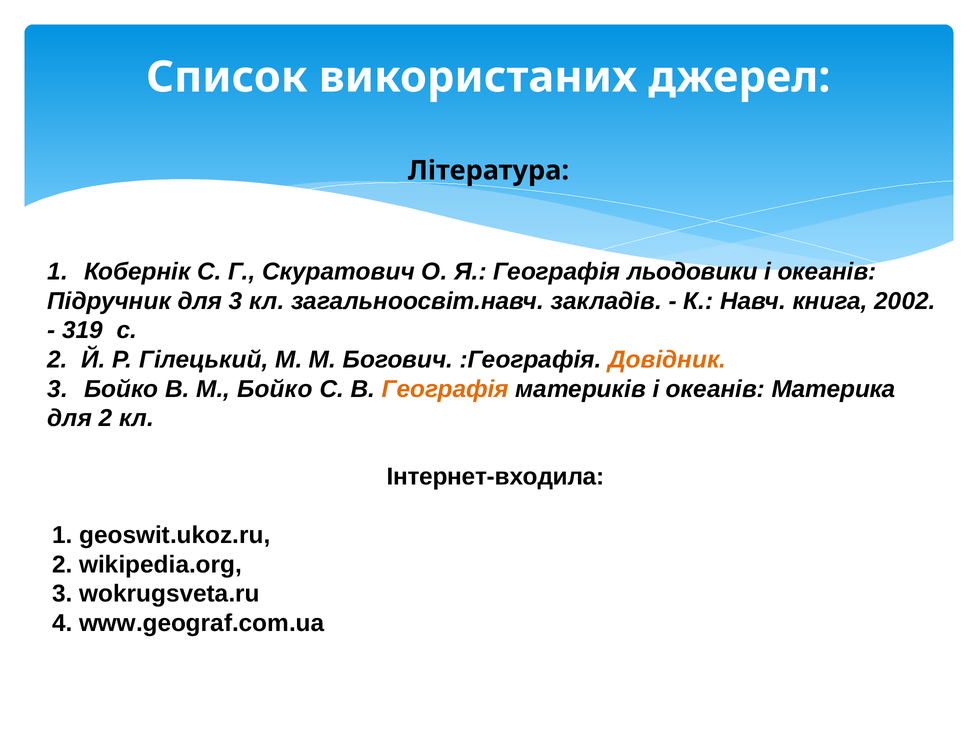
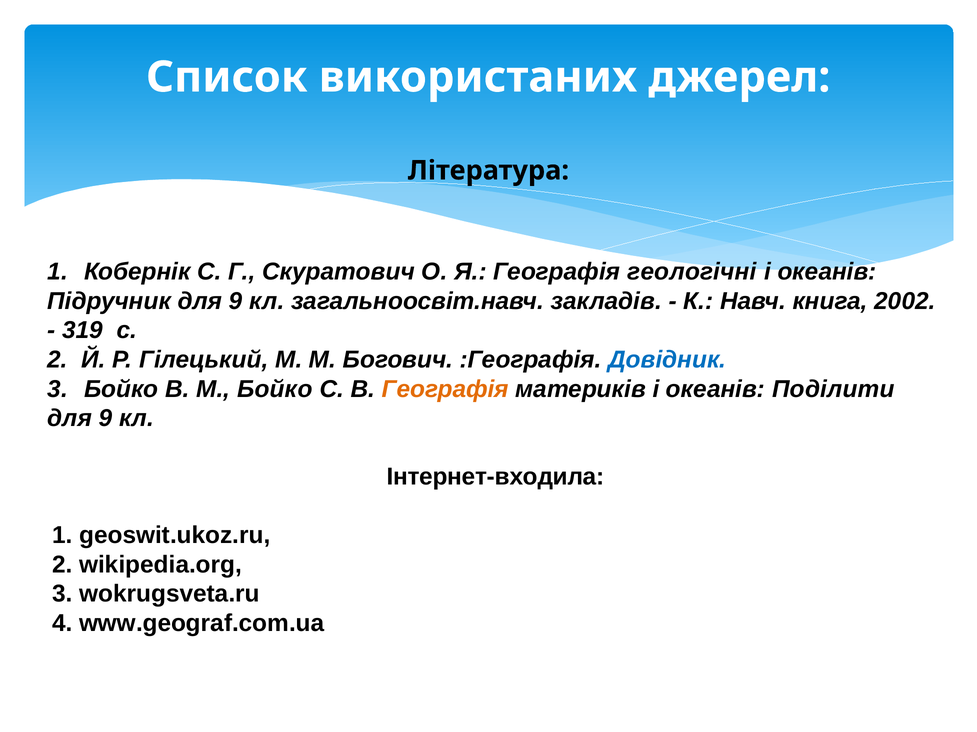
льодовики: льодовики -> геологічні
Підручник для 3: 3 -> 9
Довідник colour: orange -> blue
Материка: Материка -> Поділити
2 at (106, 419): 2 -> 9
